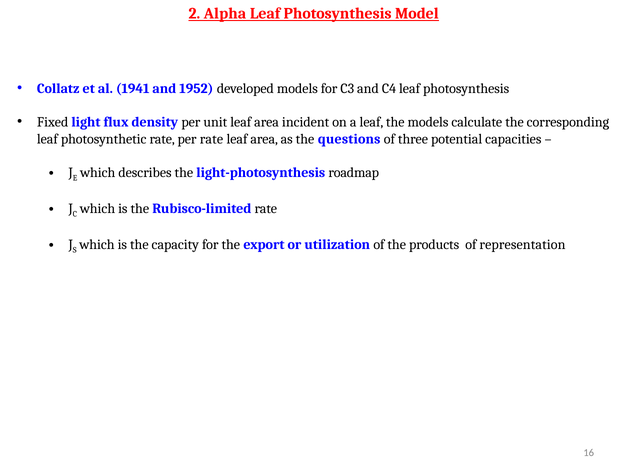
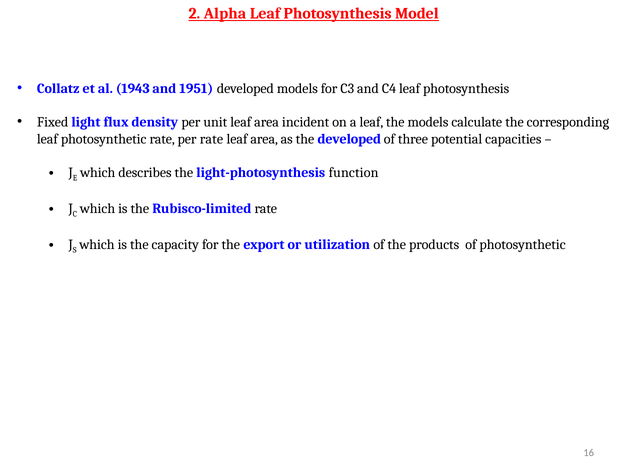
1941: 1941 -> 1943
1952: 1952 -> 1951
the questions: questions -> developed
roadmap: roadmap -> function
of representation: representation -> photosynthetic
